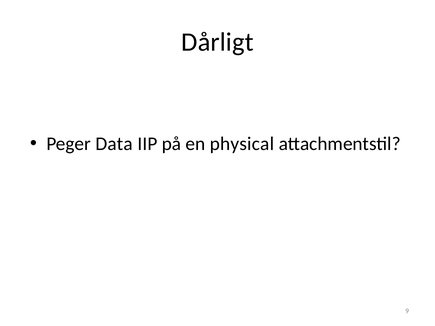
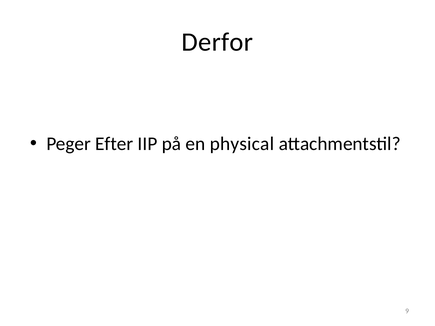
Dårligt: Dårligt -> Derfor
Data: Data -> Efter
